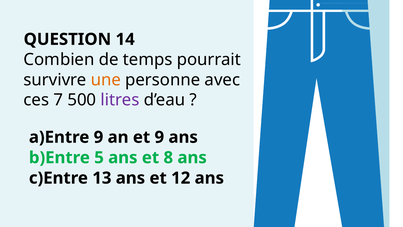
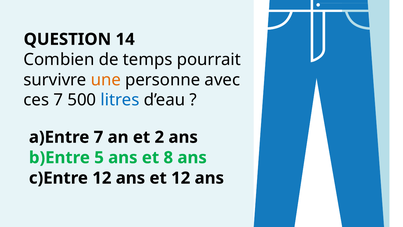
litres colour: purple -> blue
9 at (98, 137): 9 -> 7
et 9: 9 -> 2
13 at (102, 178): 13 -> 12
